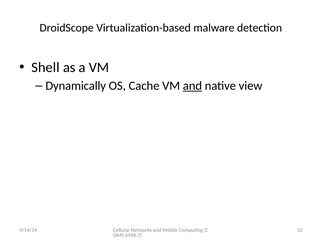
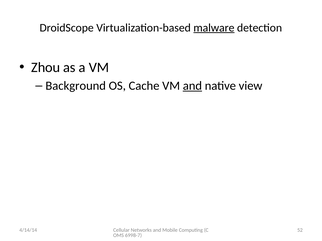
malware underline: none -> present
Shell: Shell -> Zhou
Dynamically: Dynamically -> Background
